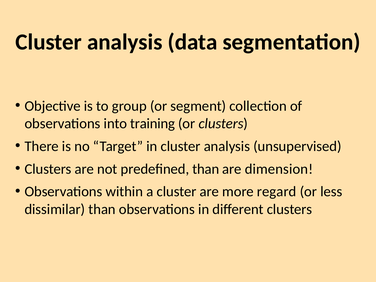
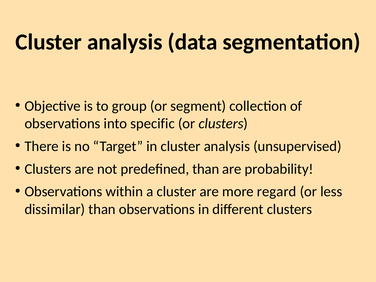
training: training -> specific
dimension: dimension -> probability
